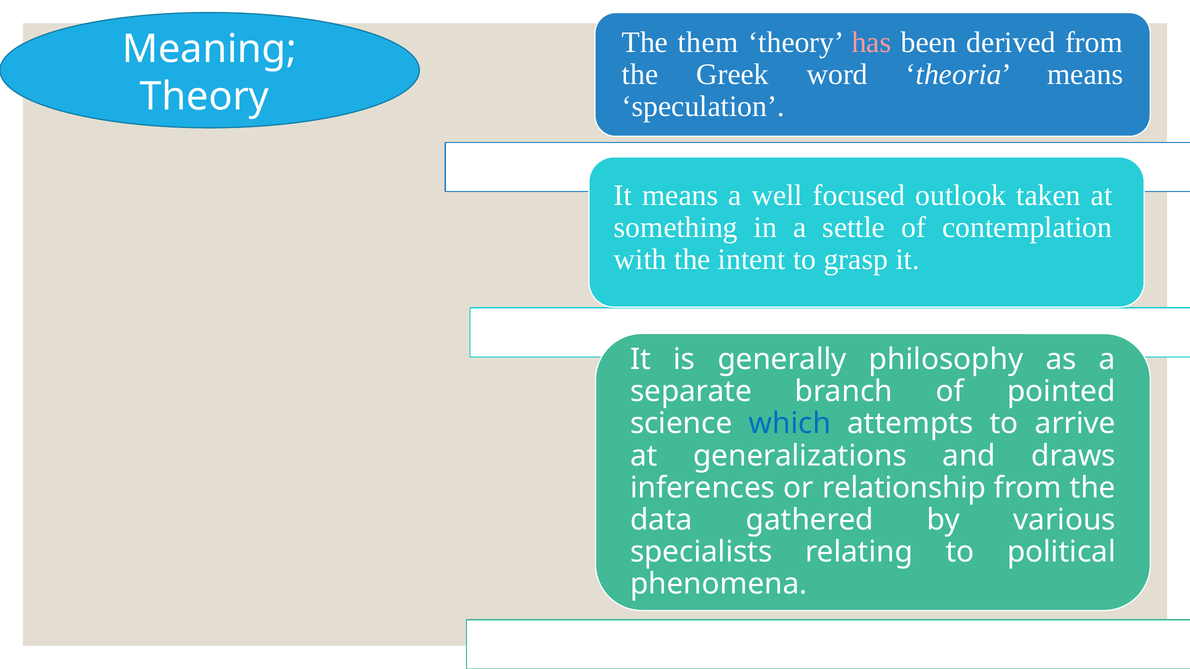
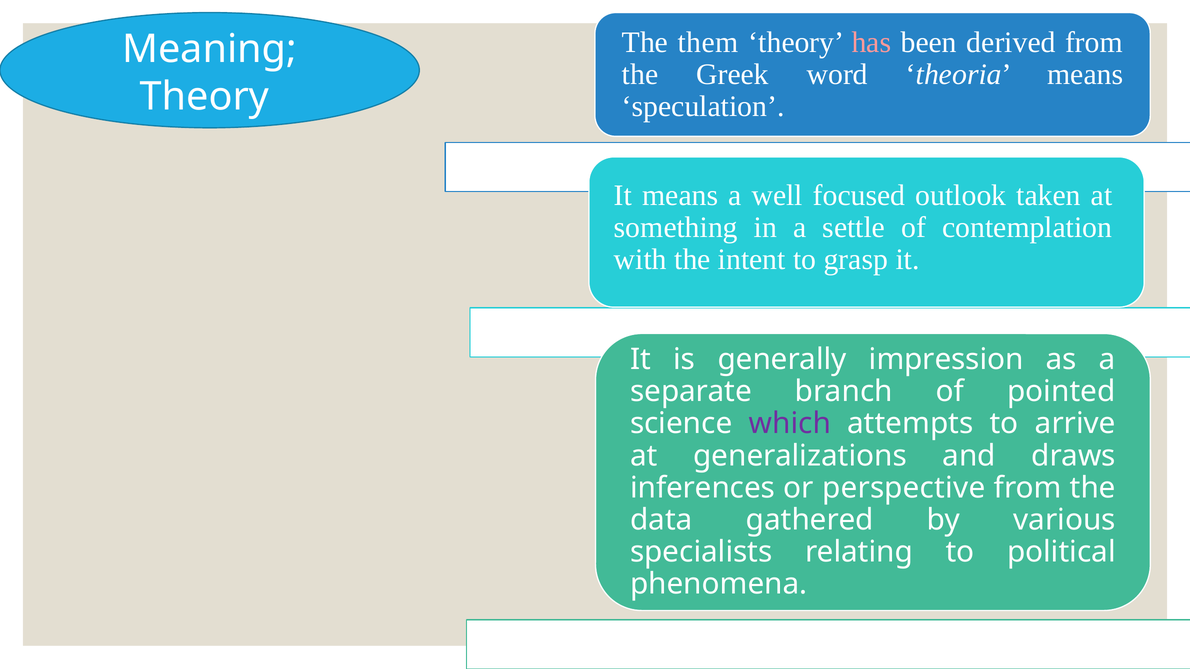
philosophy: philosophy -> impression
which colour: blue -> purple
relationship: relationship -> perspective
